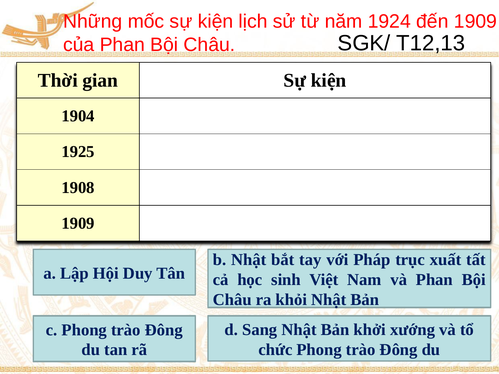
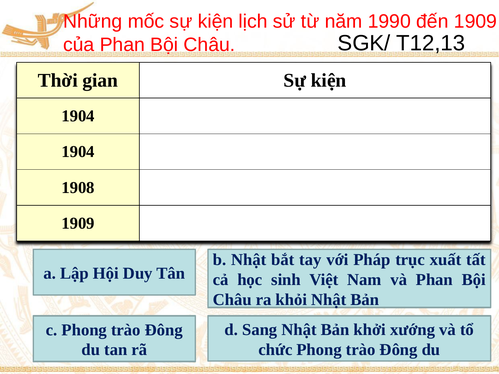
1924: 1924 -> 1990
1925 at (78, 152): 1925 -> 1904
